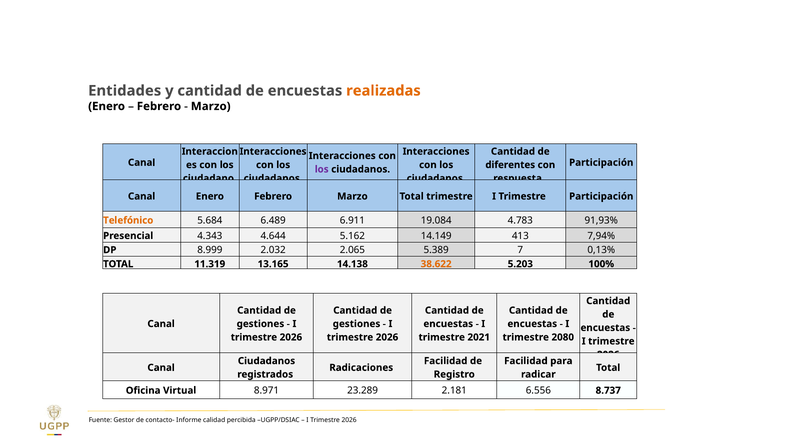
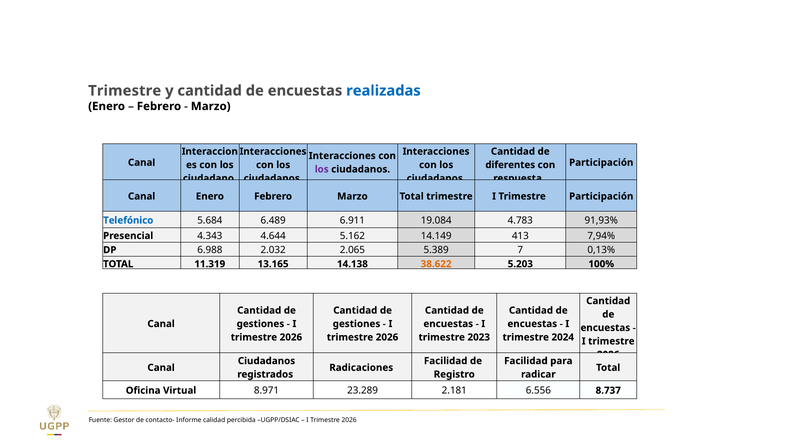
Entidades at (125, 91): Entidades -> Trimestre
realizadas colour: orange -> blue
Telefónico colour: orange -> blue
8.999: 8.999 -> 6.988
2021: 2021 -> 2023
2080: 2080 -> 2024
